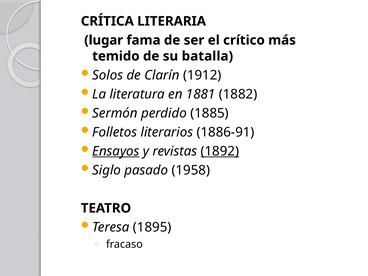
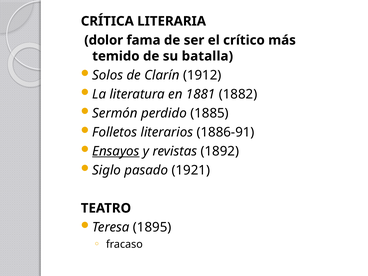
lugar: lugar -> dolor
1892 underline: present -> none
1958: 1958 -> 1921
